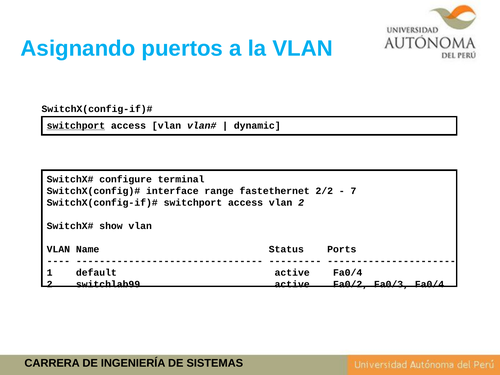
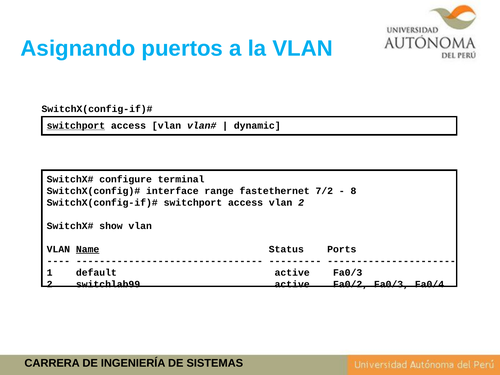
2/2: 2/2 -> 7/2
7: 7 -> 8
Name underline: none -> present
active Fa0/4: Fa0/4 -> Fa0/3
